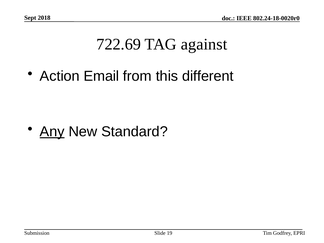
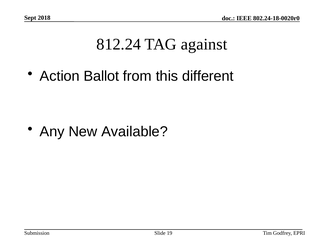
722.69: 722.69 -> 812.24
Email: Email -> Ballot
Any underline: present -> none
Standard: Standard -> Available
